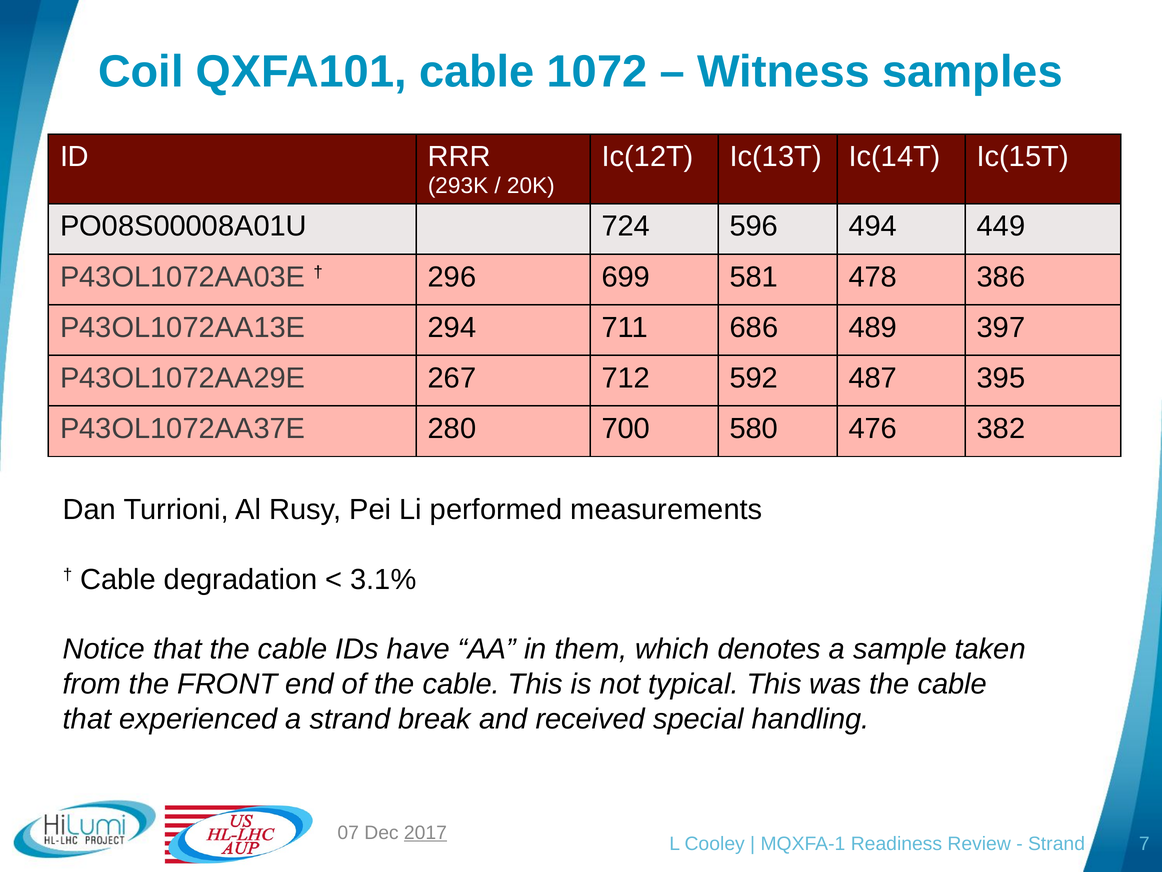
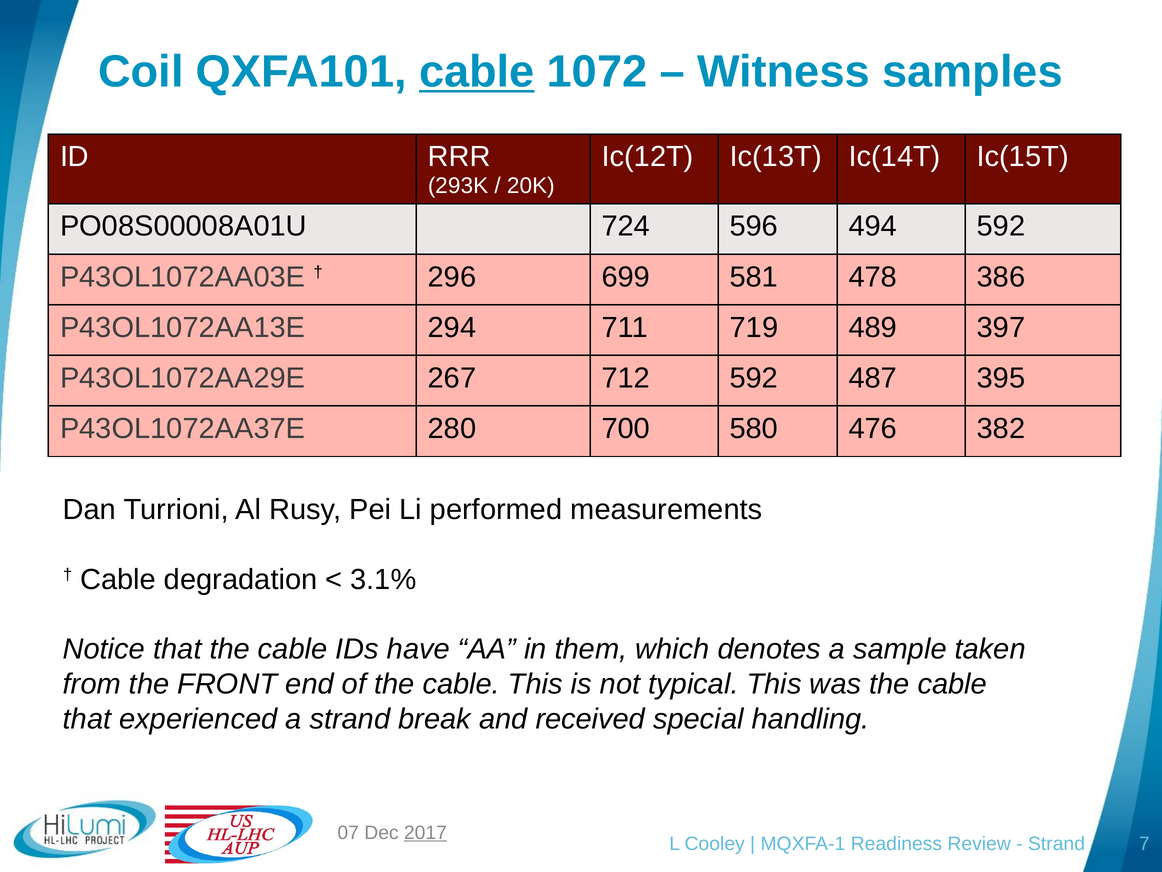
cable at (477, 72) underline: none -> present
494 449: 449 -> 592
686: 686 -> 719
